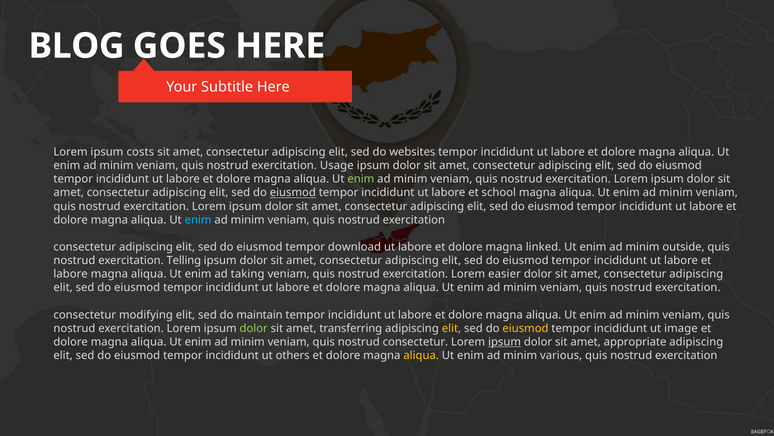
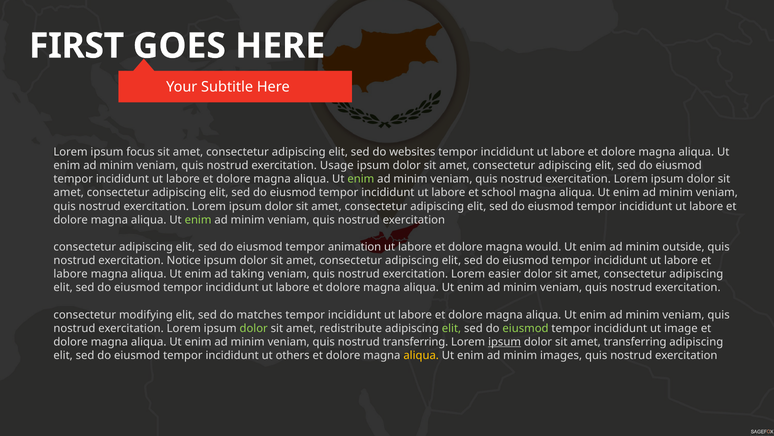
BLOG: BLOG -> FIRST
costs: costs -> focus
eiusmod at (293, 192) underline: present -> none
enim at (198, 220) colour: light blue -> light green
download: download -> animation
linked: linked -> would
Telling: Telling -> Notice
maintain: maintain -> matches
transferring: transferring -> redistribute
elit at (451, 328) colour: yellow -> light green
eiusmod at (526, 328) colour: yellow -> light green
nostrud consectetur: consectetur -> transferring
amet appropriate: appropriate -> transferring
various: various -> images
